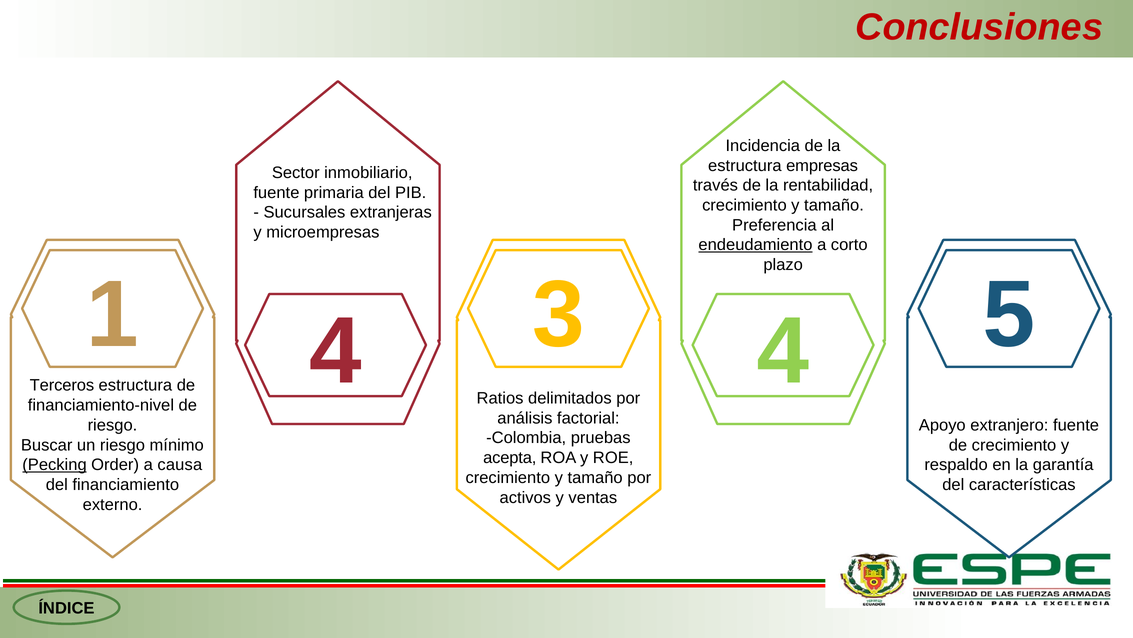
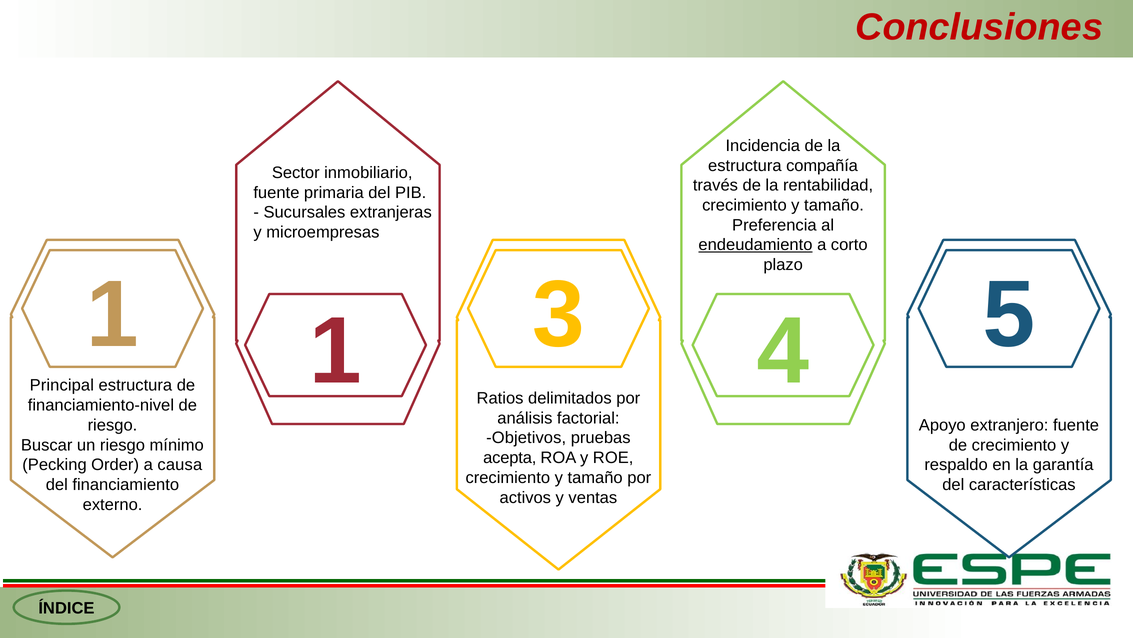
empresas: empresas -> compañía
1 4: 4 -> 1
Terceros: Terceros -> Principal
Colombia: Colombia -> Objetivos
Pecking underline: present -> none
